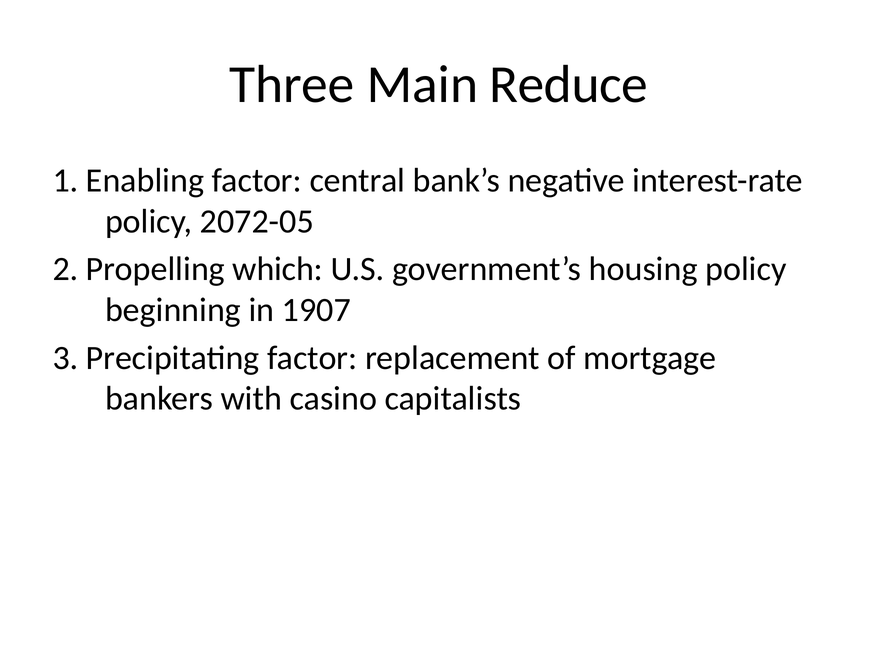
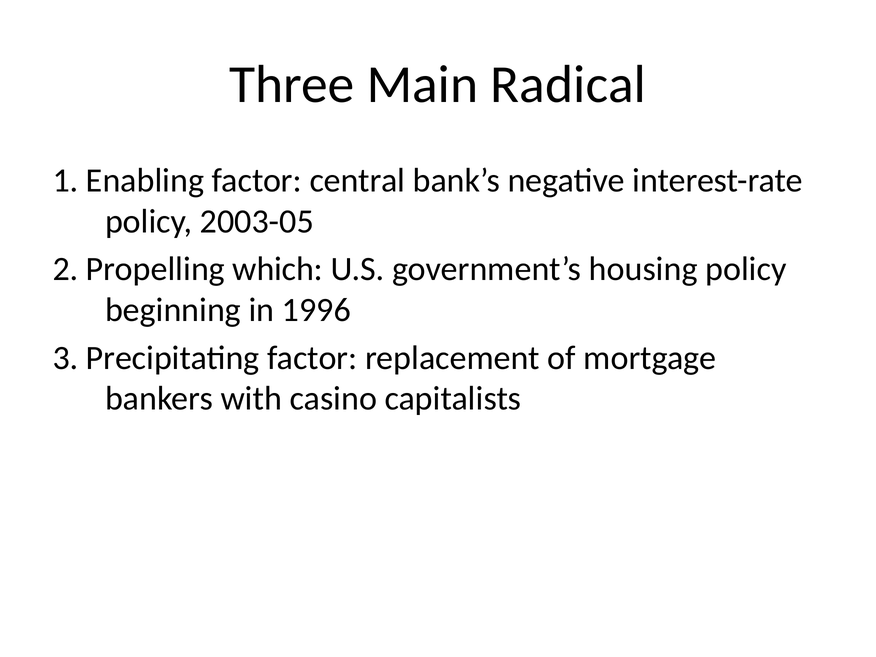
Reduce: Reduce -> Radical
2072-05: 2072-05 -> 2003-05
1907: 1907 -> 1996
